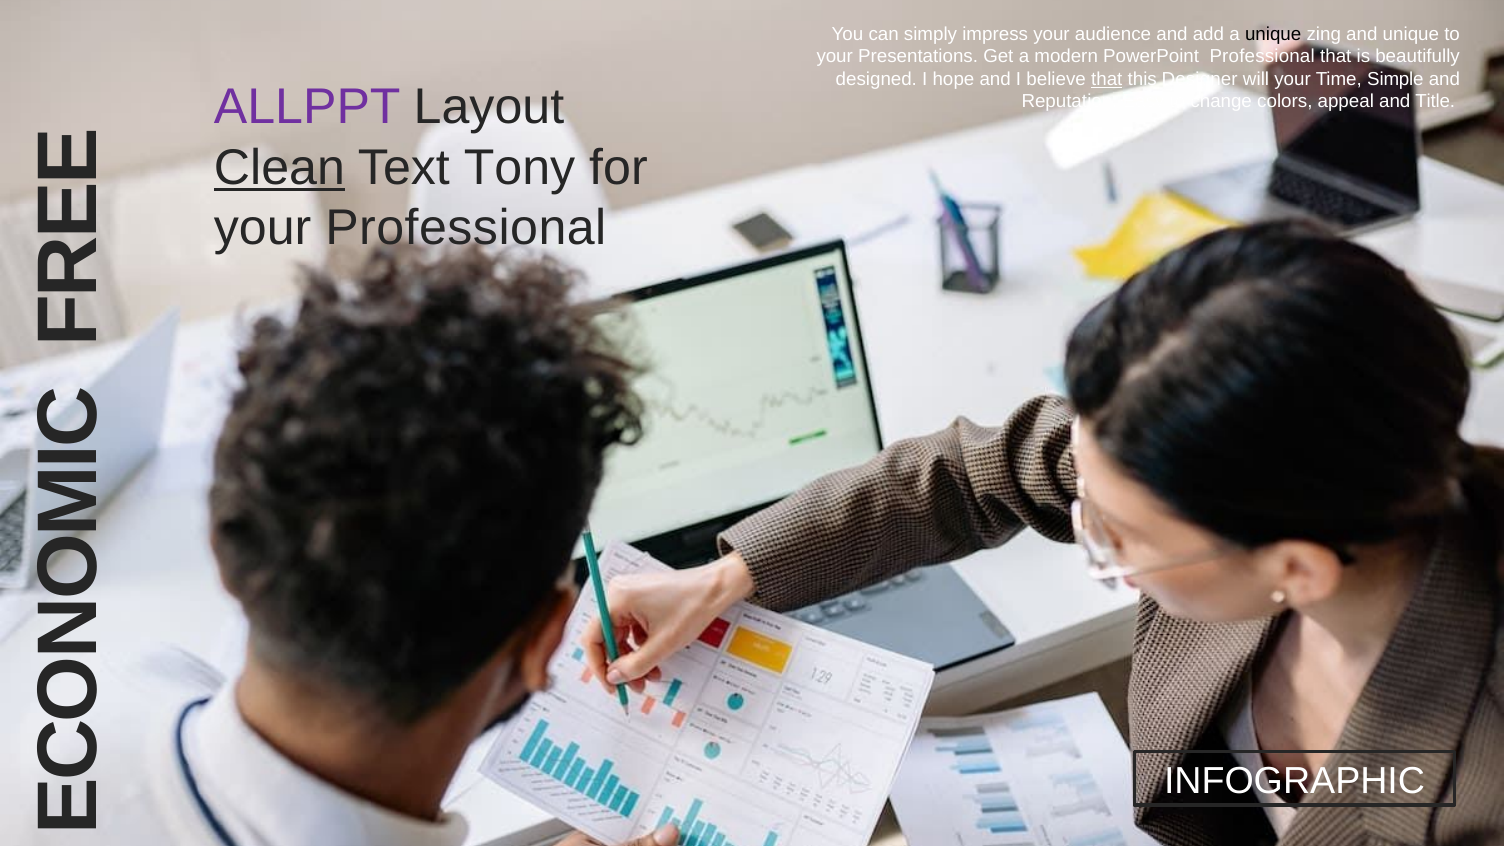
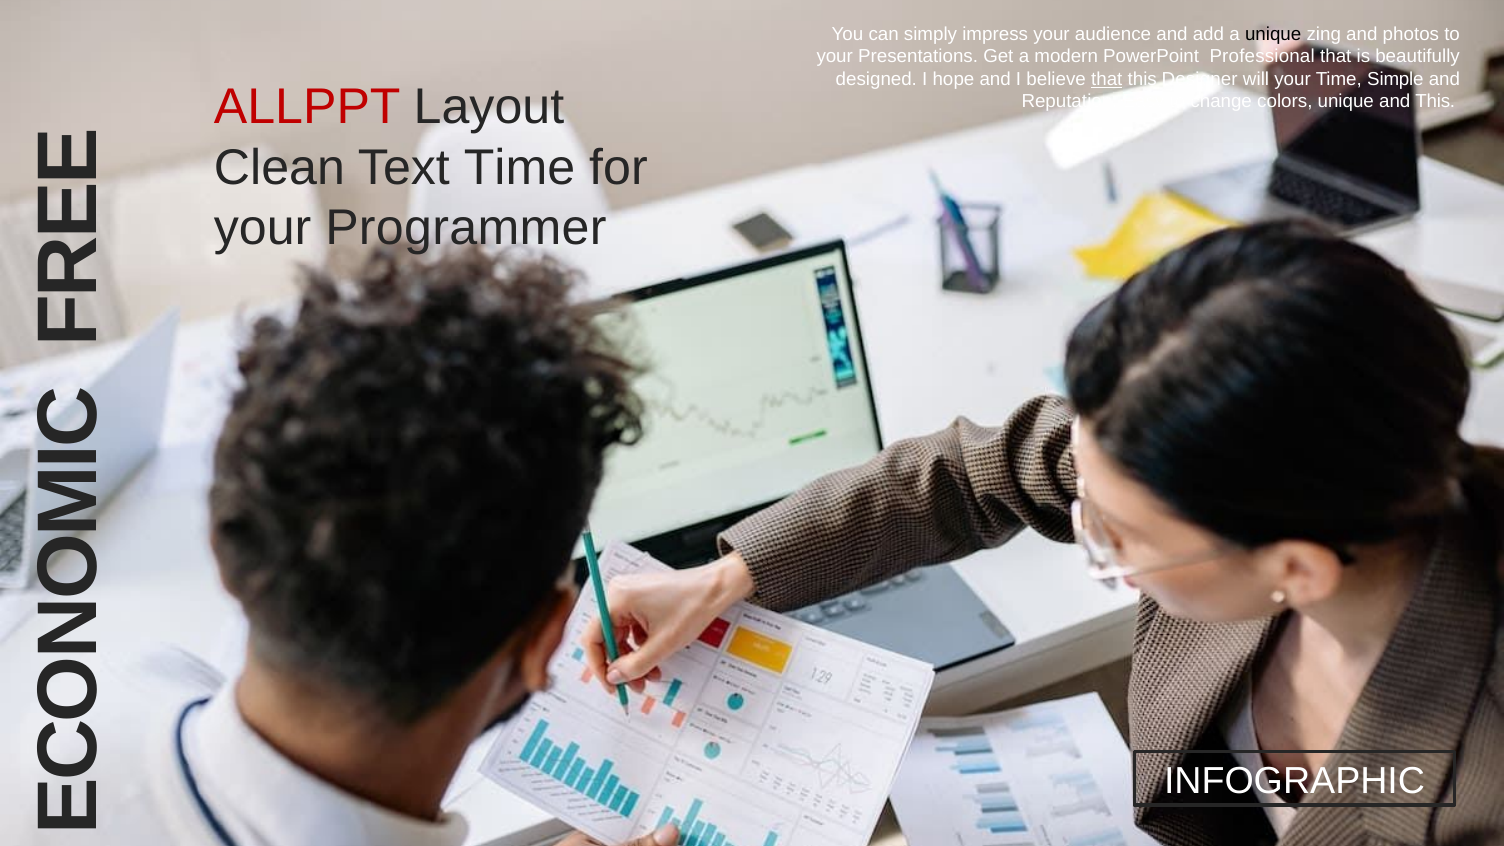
and unique: unique -> photos
ALLPPT colour: purple -> red
colors appeal: appeal -> unique
and Title: Title -> This
Clean underline: present -> none
Text Tony: Tony -> Time
your Professional: Professional -> Programmer
